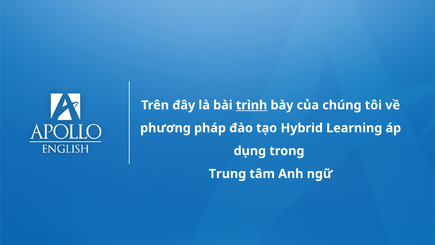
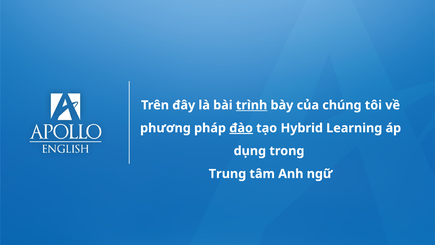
đào underline: none -> present
